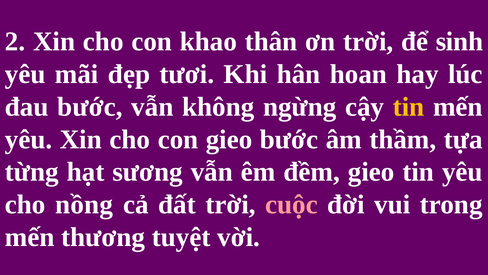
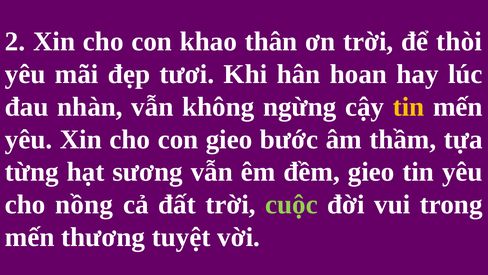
sinh: sinh -> thòi
đau bước: bước -> nhàn
cuộc colour: pink -> light green
